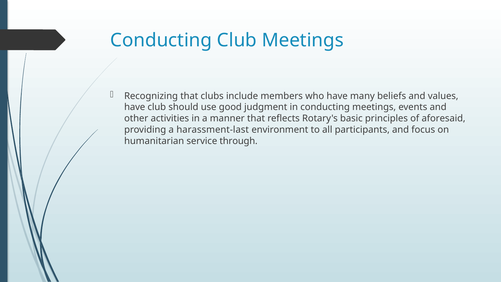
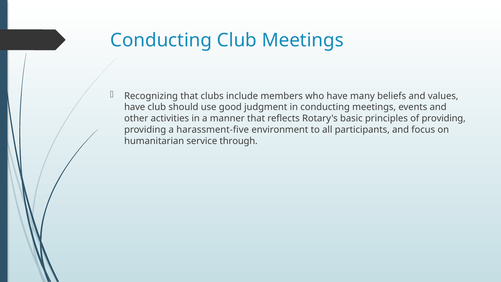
of aforesaid: aforesaid -> providing
harassment-last: harassment-last -> harassment-five
